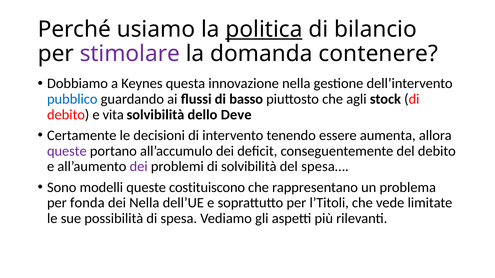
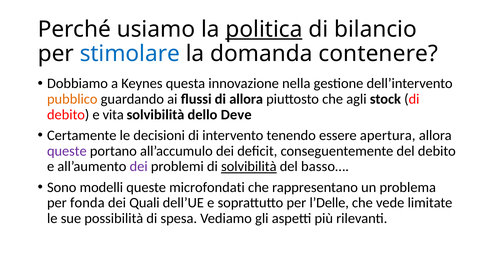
stimolare colour: purple -> blue
pubblico colour: blue -> orange
di basso: basso -> allora
aumenta: aumenta -> apertura
solvibilità at (249, 167) underline: none -> present
spesa…: spesa… -> basso…
costituiscono: costituiscono -> microfondati
dei Nella: Nella -> Quali
l’Titoli: l’Titoli -> l’Delle
